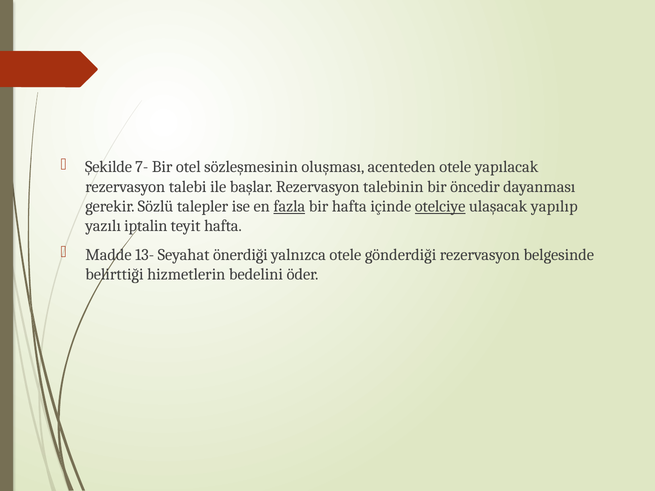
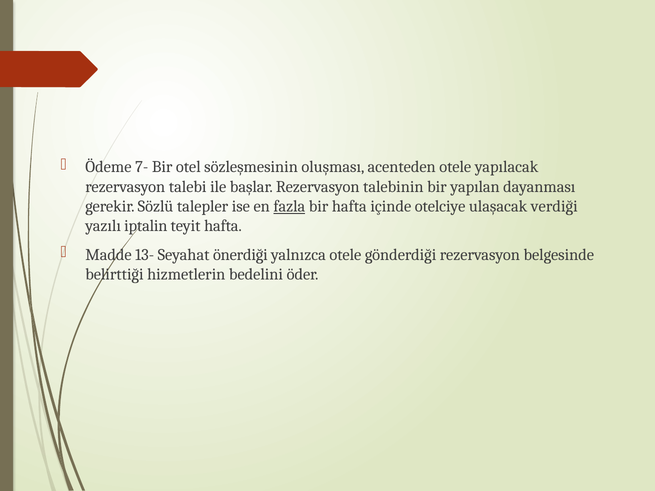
Şekilde: Şekilde -> Ödeme
öncedir: öncedir -> yapılan
otelciye underline: present -> none
yapılıp: yapılıp -> verdiği
